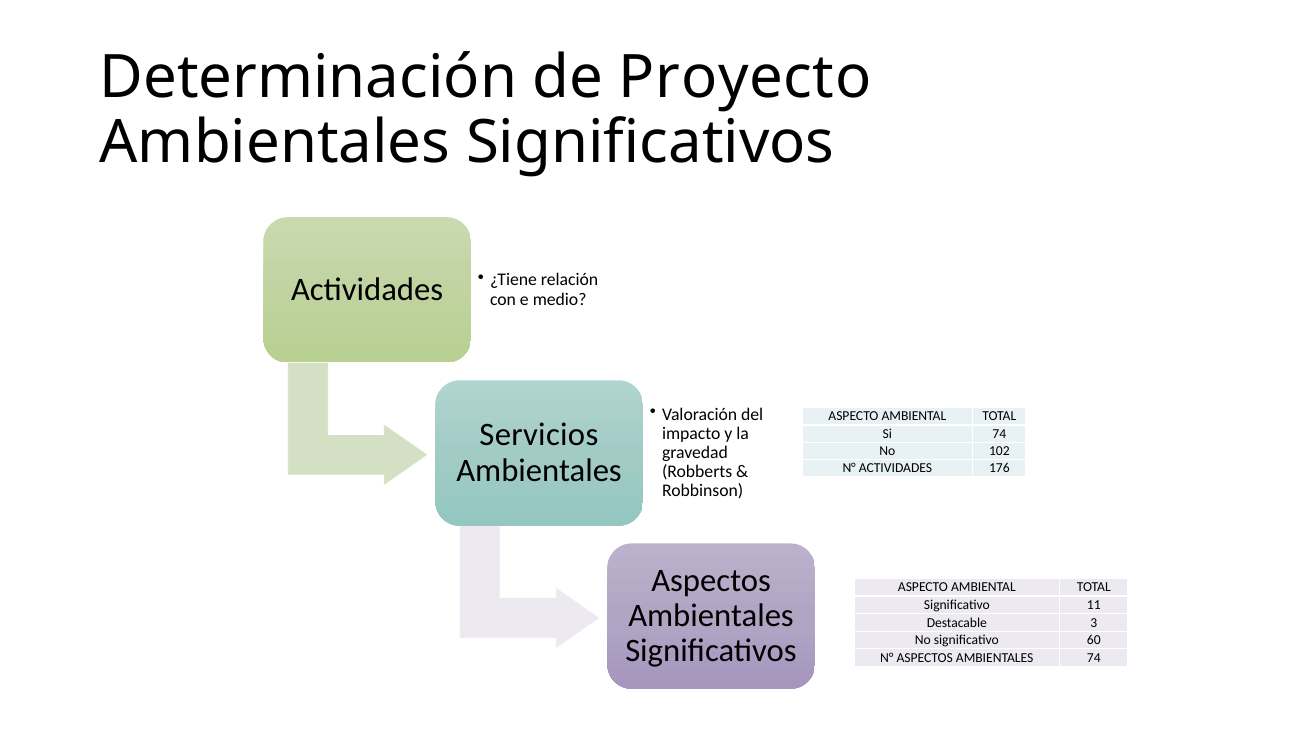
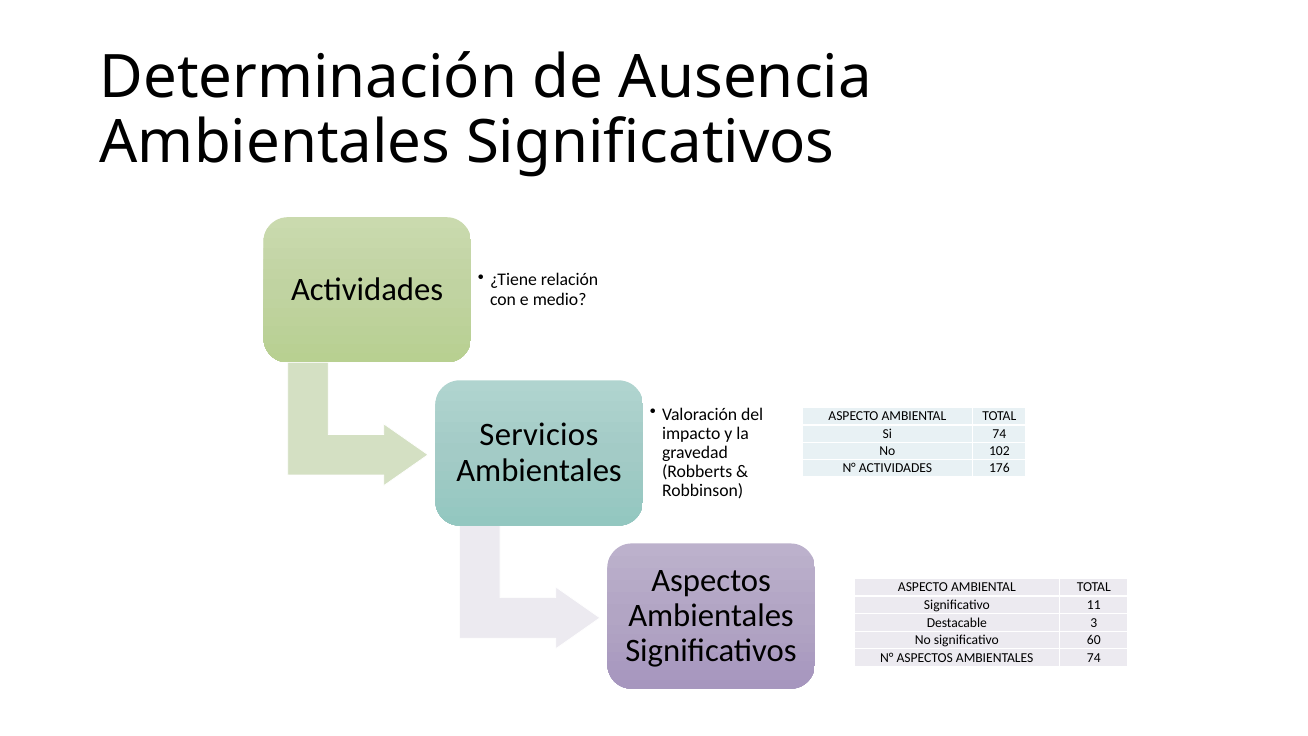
Proyecto: Proyecto -> Ausencia
